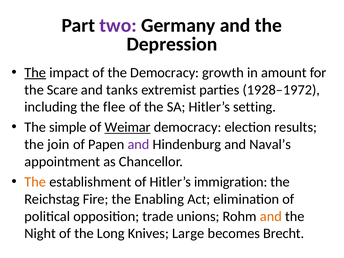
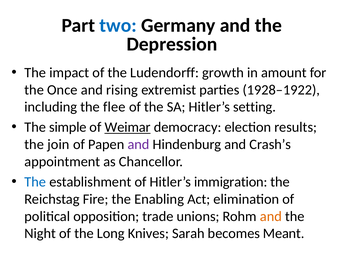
two colour: purple -> blue
The at (35, 73) underline: present -> none
the Democracy: Democracy -> Ludendorff
Scare: Scare -> Once
tanks: tanks -> rising
1928–1972: 1928–1972 -> 1928–1922
Naval’s: Naval’s -> Crash’s
The at (35, 182) colour: orange -> blue
Large: Large -> Sarah
Brecht: Brecht -> Meant
